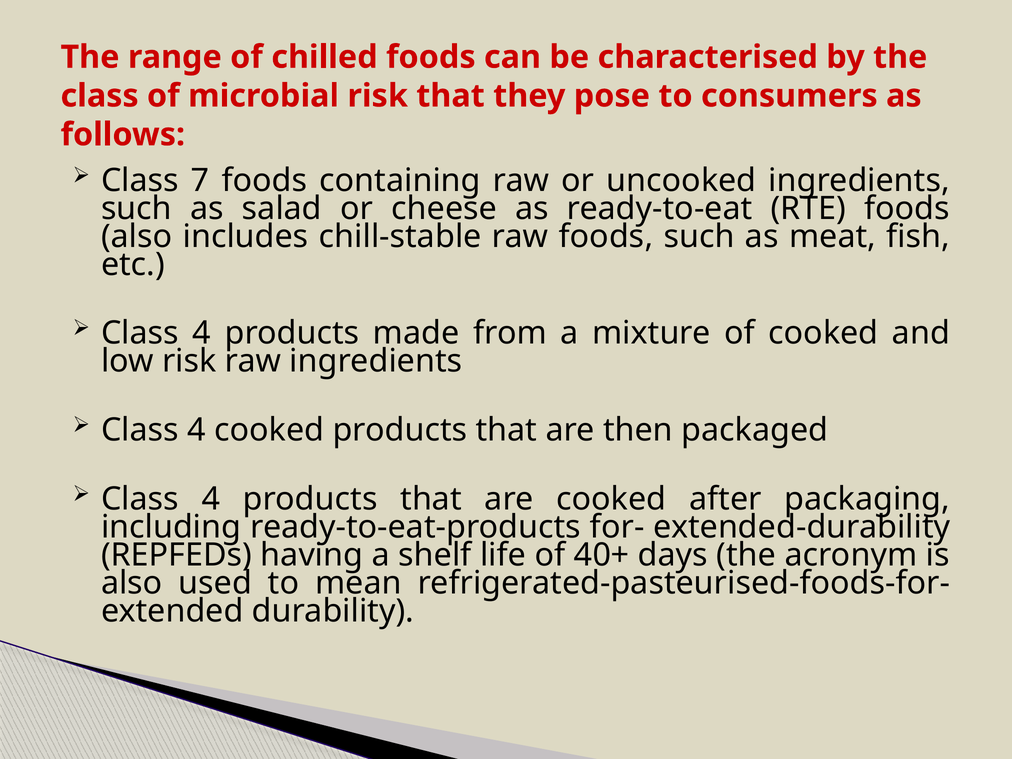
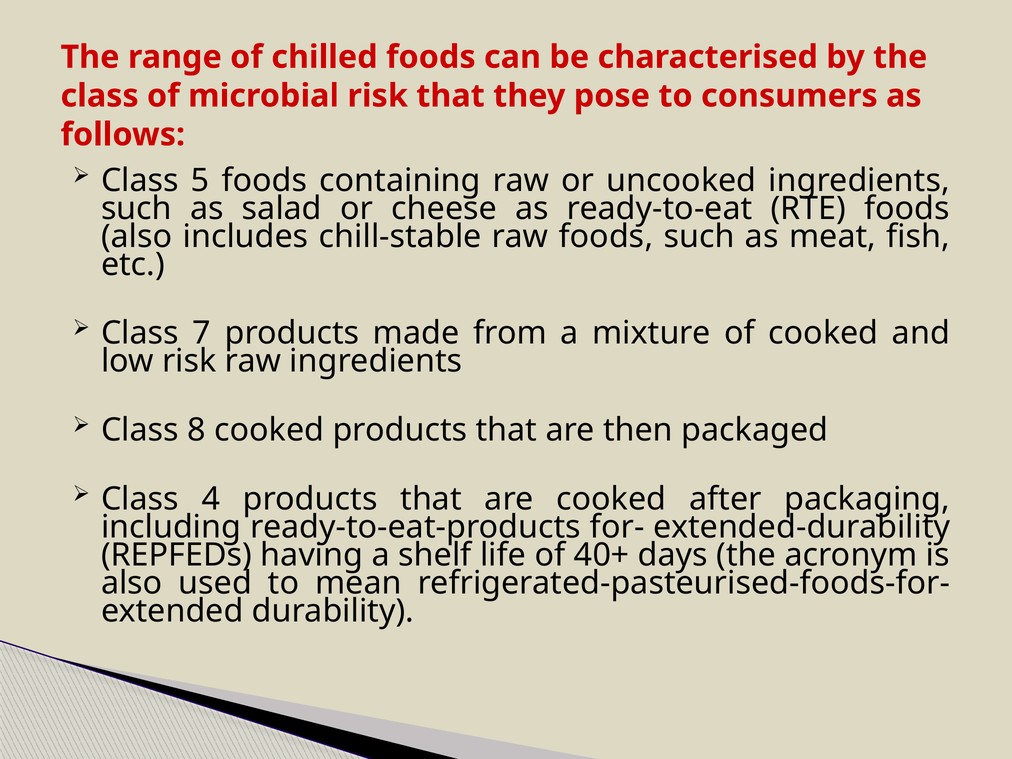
7: 7 -> 5
4 at (202, 333): 4 -> 7
4 at (196, 430): 4 -> 8
